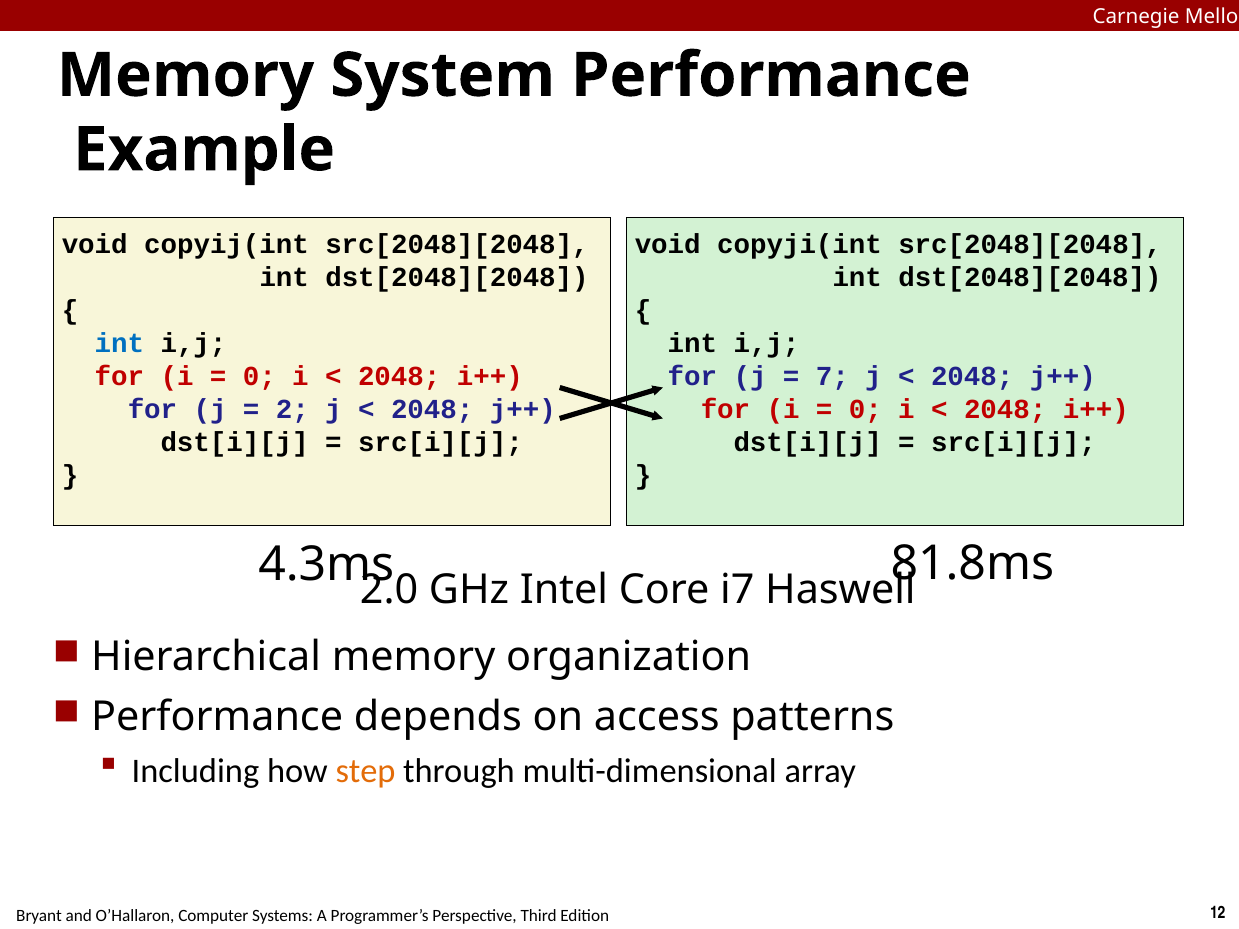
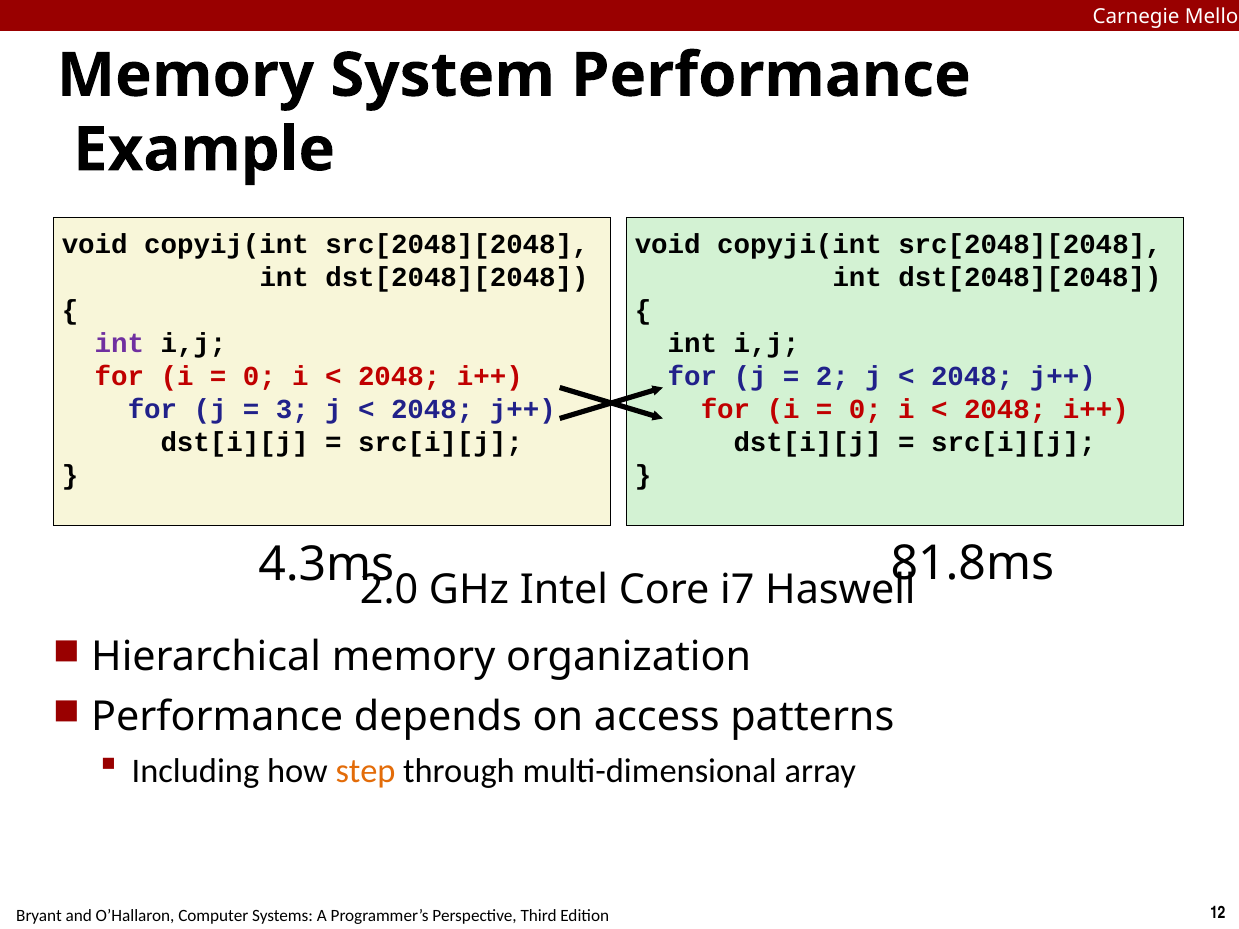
int at (119, 343) colour: blue -> purple
7: 7 -> 2
2: 2 -> 3
